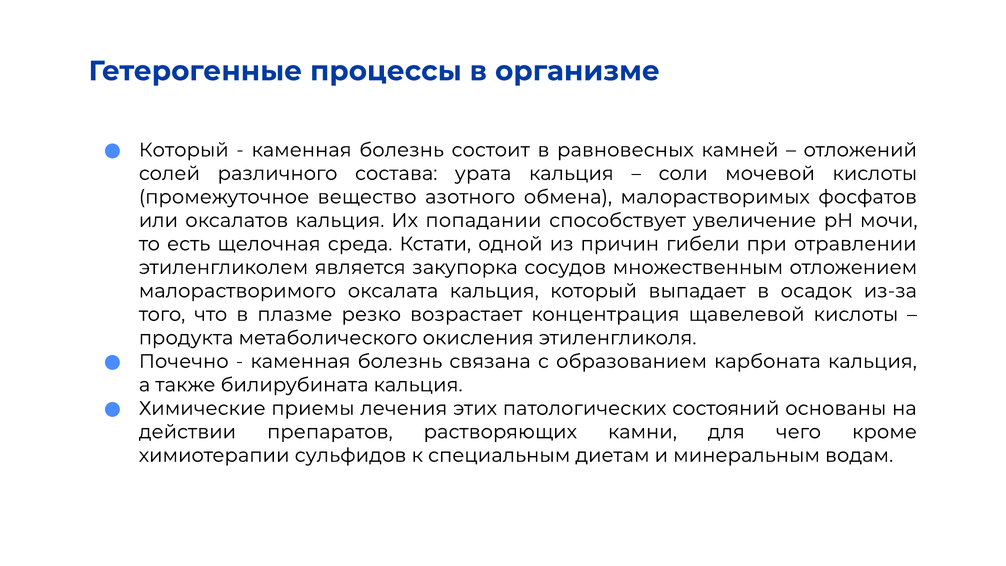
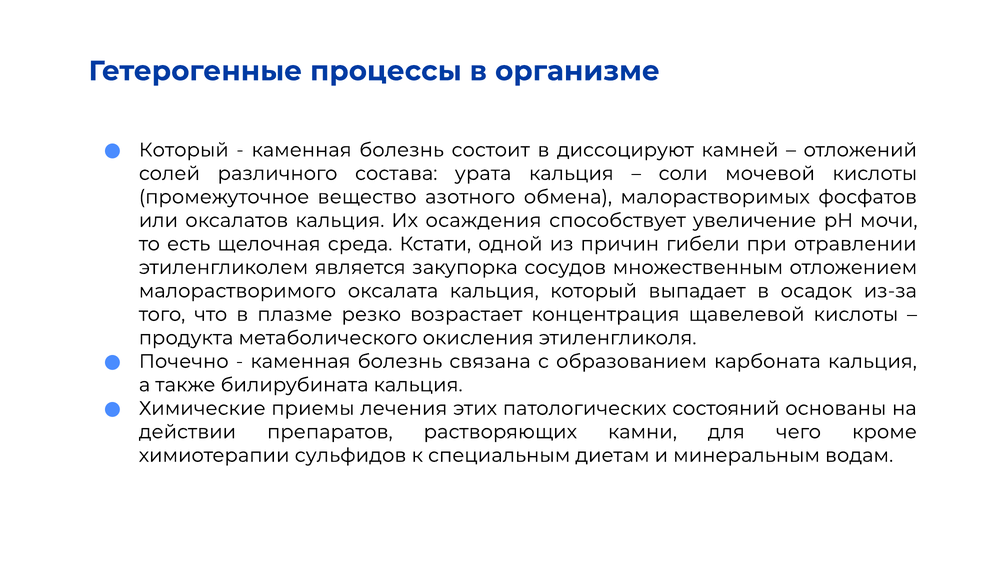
равновесных: равновесных -> диссоцируют
попадании: попадании -> осаждения
